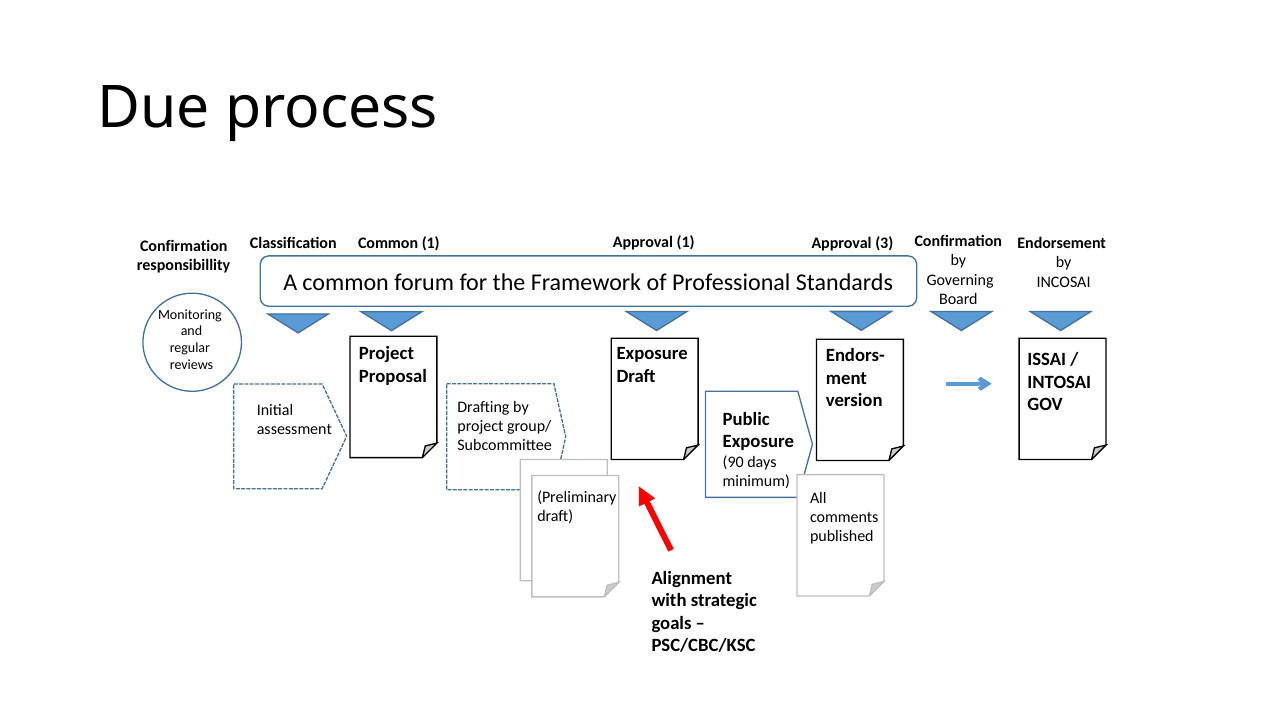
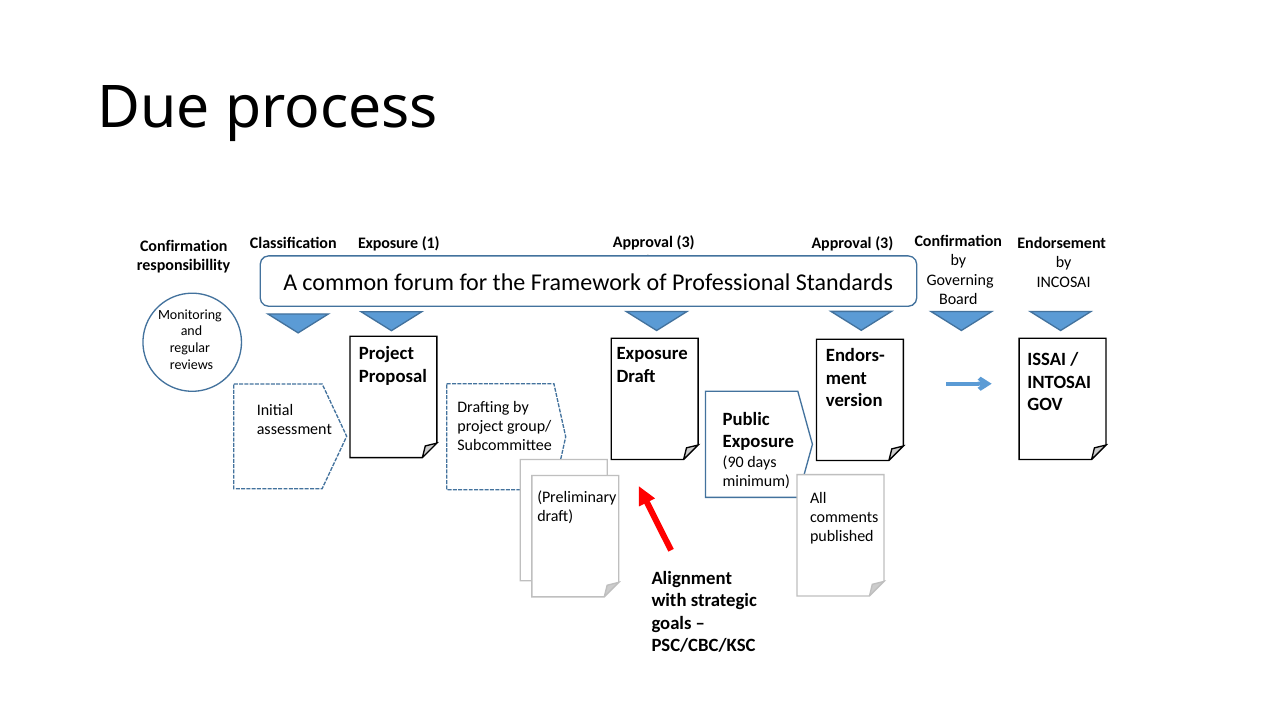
1 at (686, 242): 1 -> 3
Common at (388, 243): Common -> Exposure
